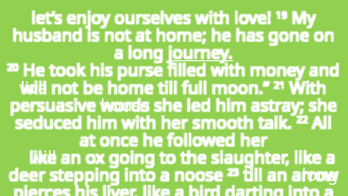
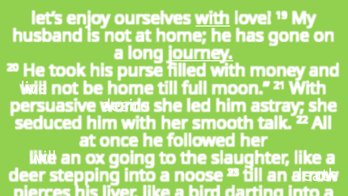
with at (213, 19) underline: none -> present
house: house -> desire
noose 21: 21 -> 98
along: along -> death
